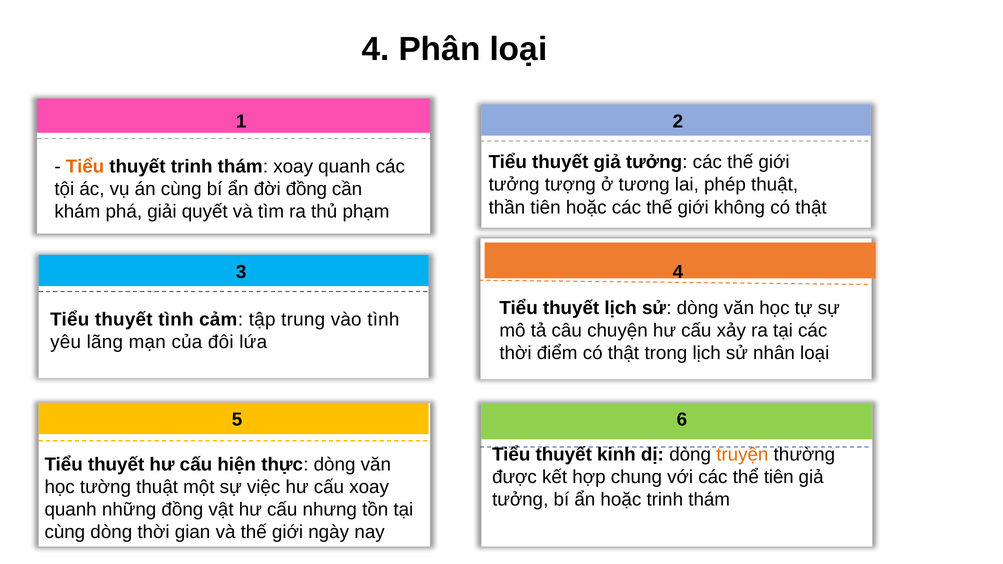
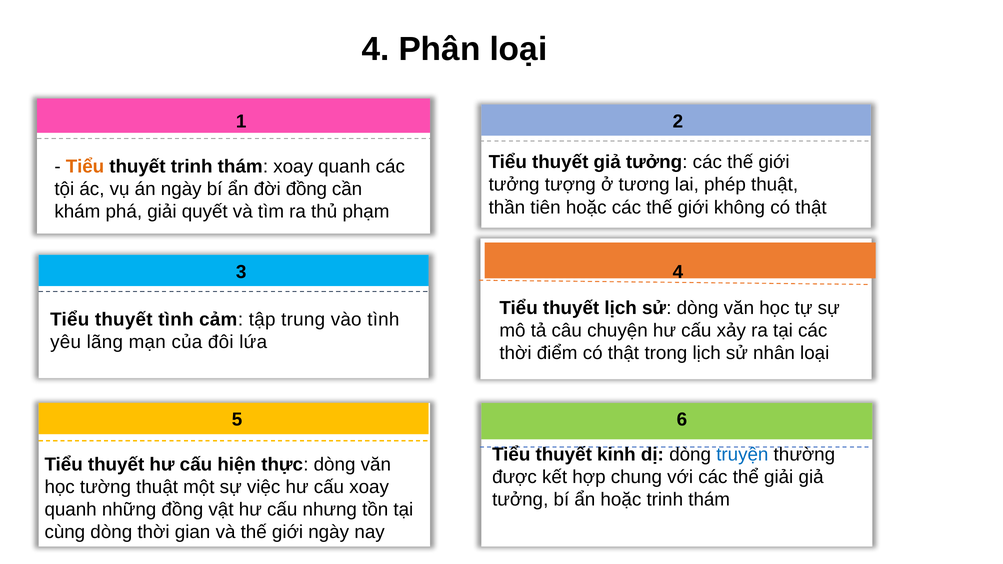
án cùng: cùng -> ngày
truyện colour: orange -> blue
thể tiên: tiên -> giải
